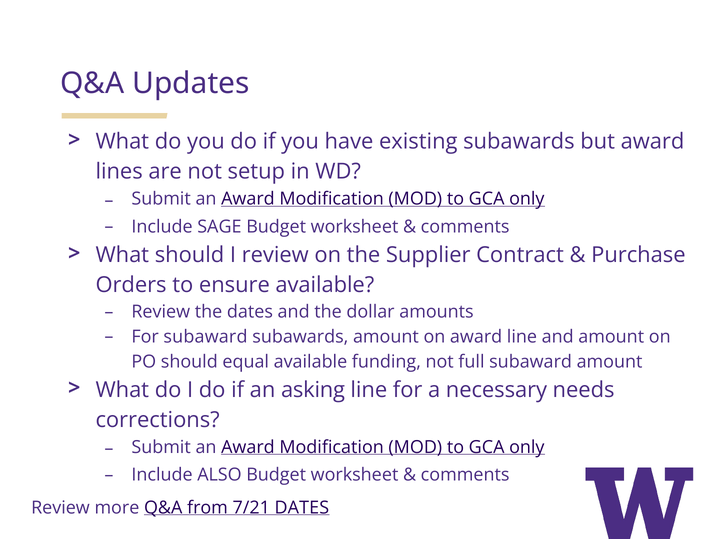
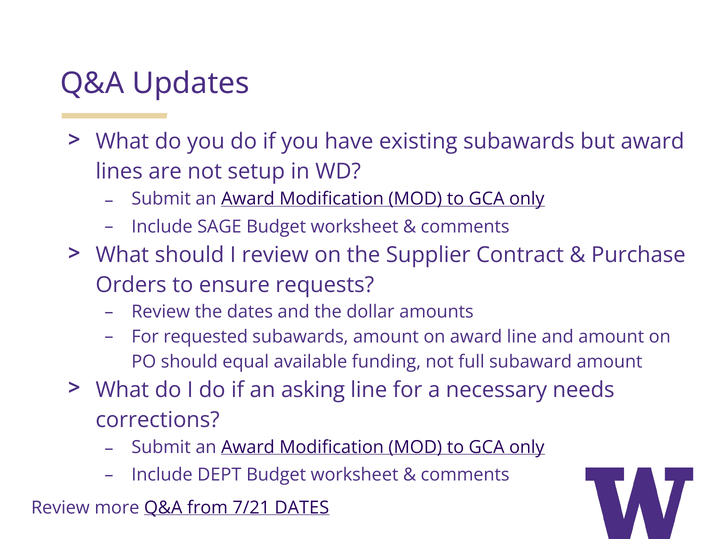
ensure available: available -> requests
For subaward: subaward -> requested
ALSO: ALSO -> DEPT
